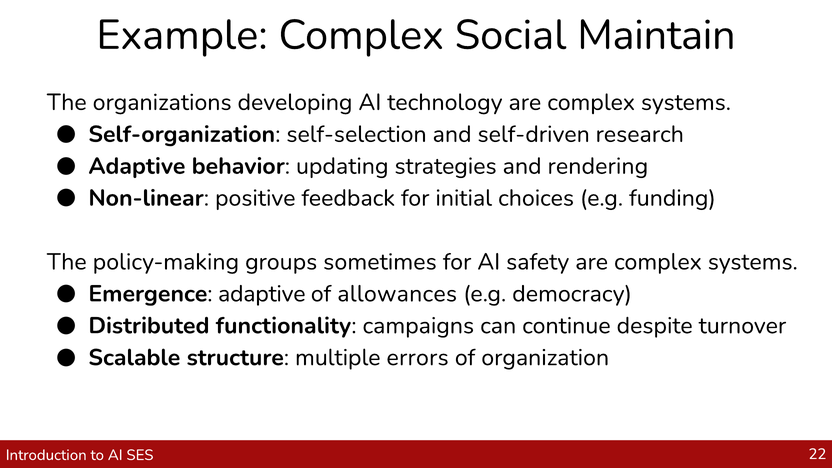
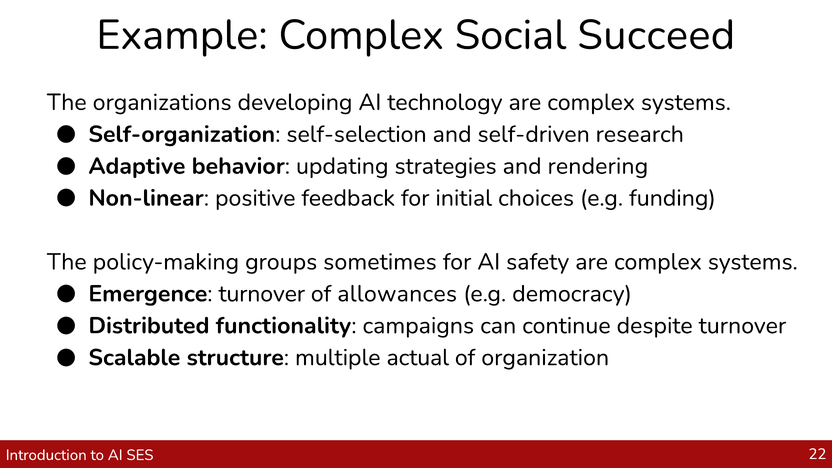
Maintain: Maintain -> Succeed
Emergence adaptive: adaptive -> turnover
errors: errors -> actual
